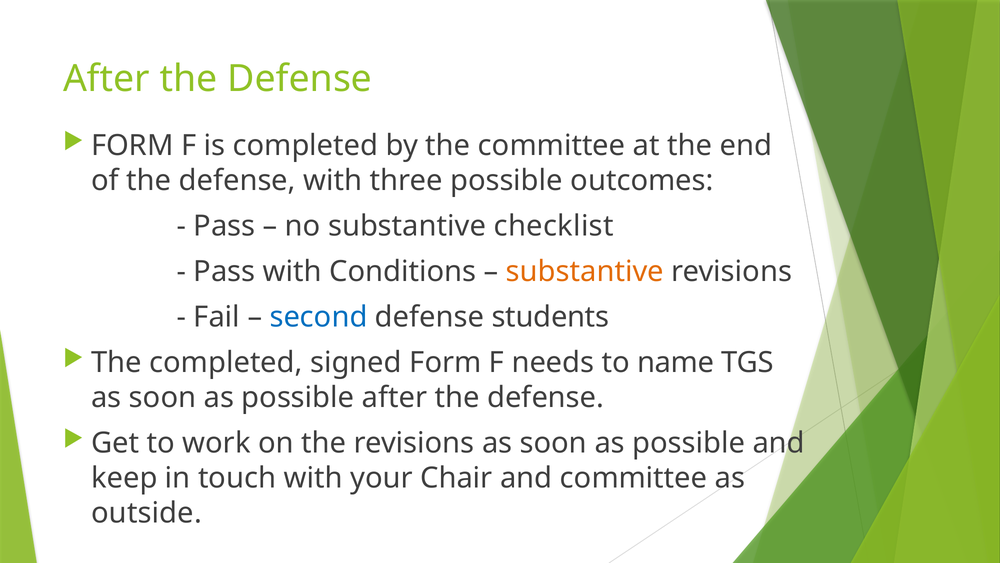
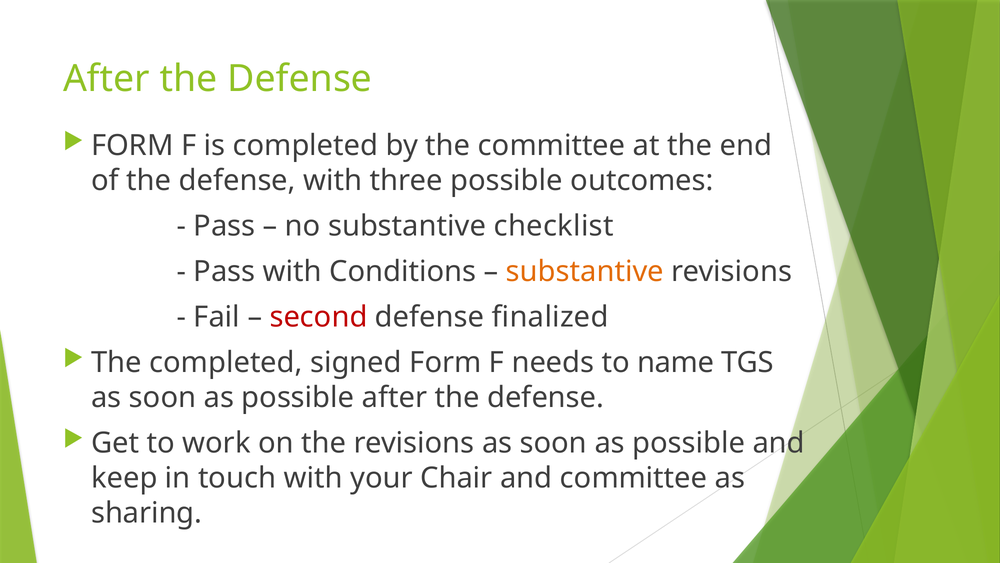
second colour: blue -> red
students: students -> finalized
outside: outside -> sharing
